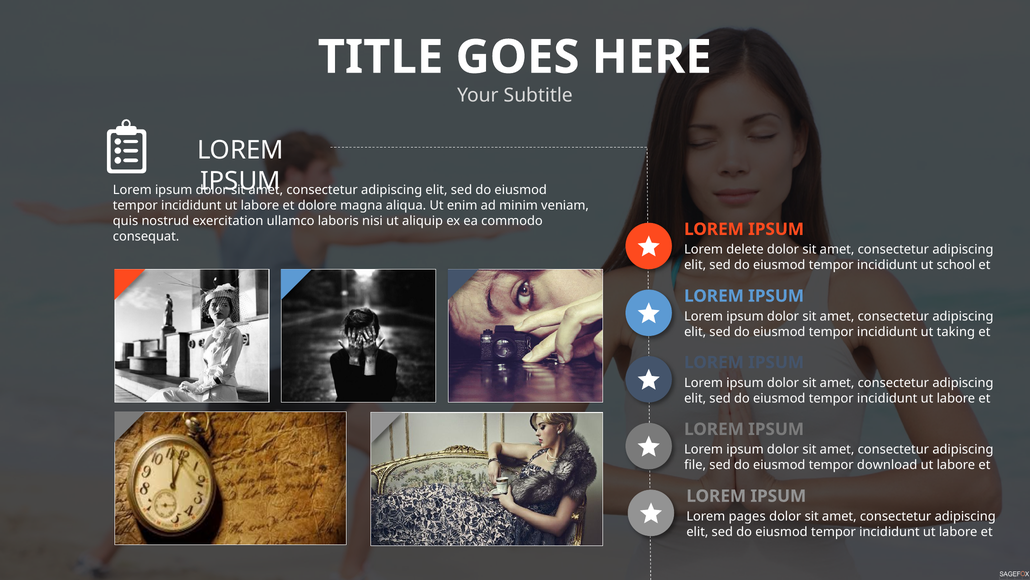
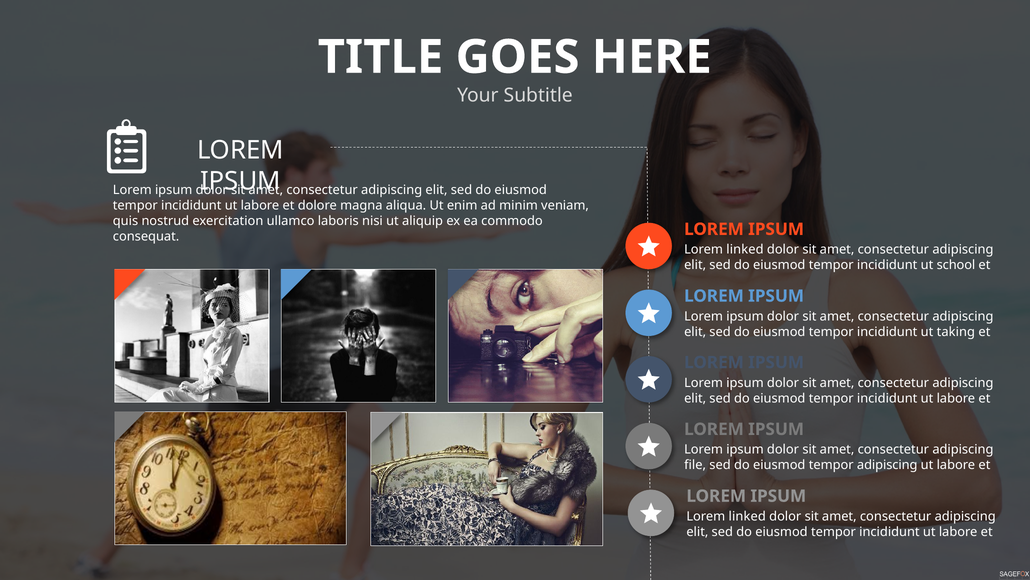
delete at (745, 249): delete -> linked
tempor download: download -> adipiscing
pages at (747, 516): pages -> linked
